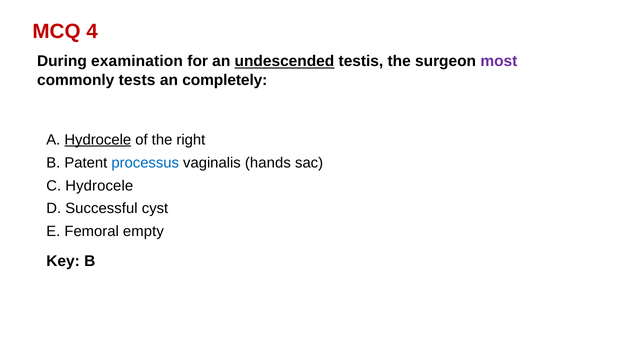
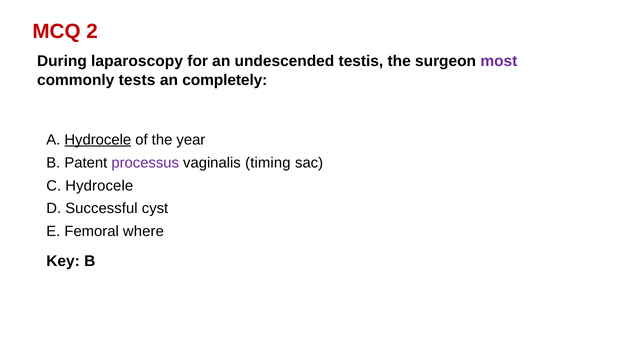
4: 4 -> 2
examination: examination -> laparoscopy
undescended underline: present -> none
right: right -> year
processus colour: blue -> purple
hands: hands -> timing
empty: empty -> where
